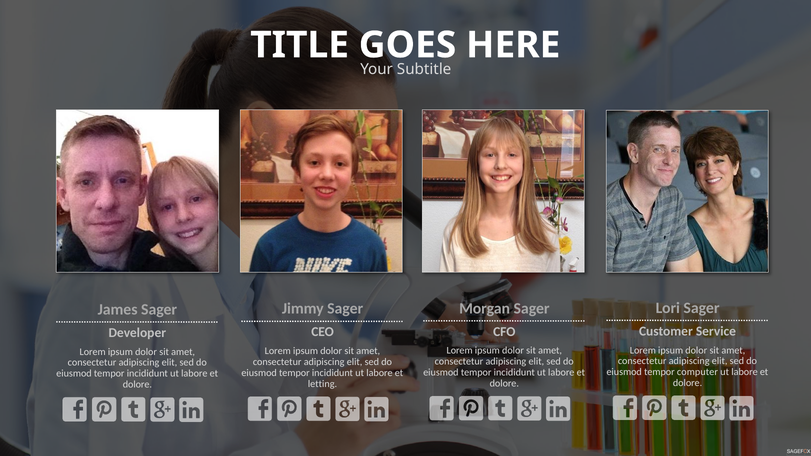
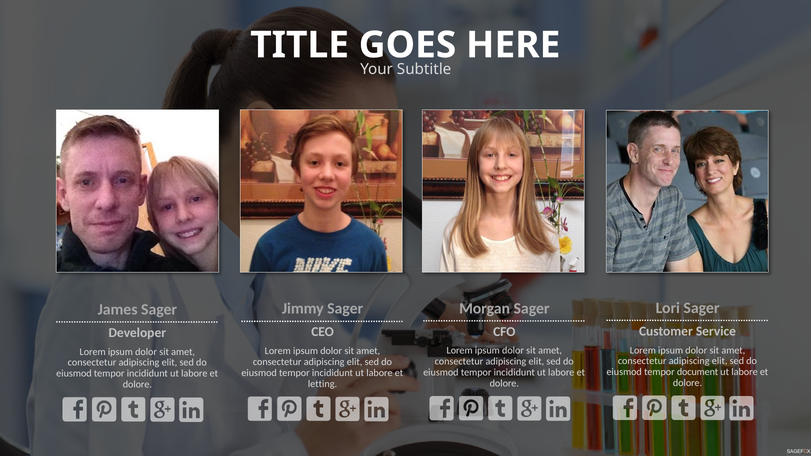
computer: computer -> document
